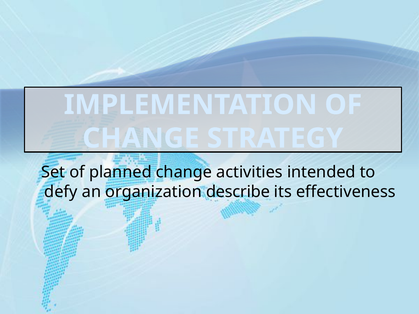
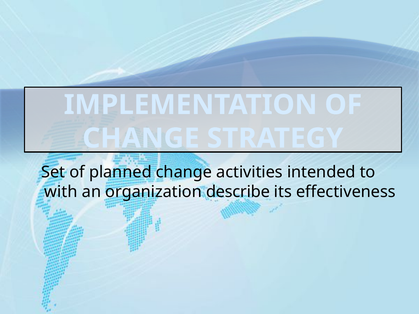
defy: defy -> with
